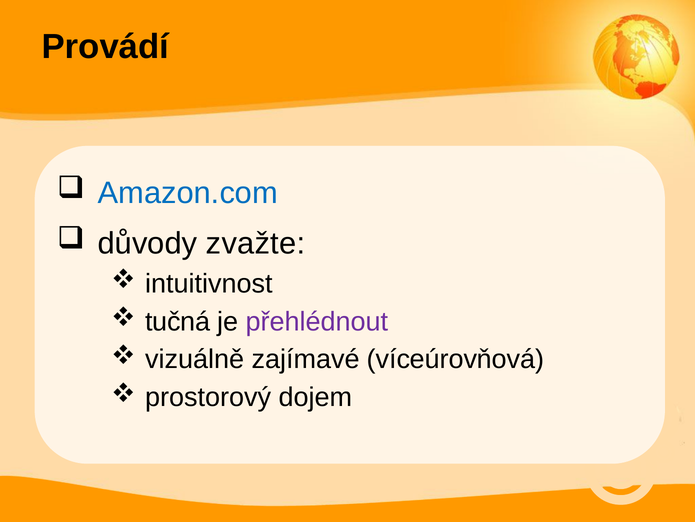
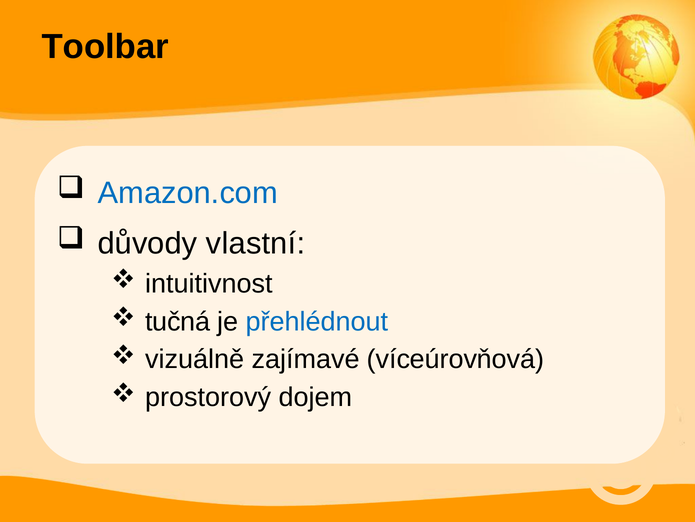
Provádí: Provádí -> Toolbar
zvažte: zvažte -> vlastní
přehlédnout colour: purple -> blue
